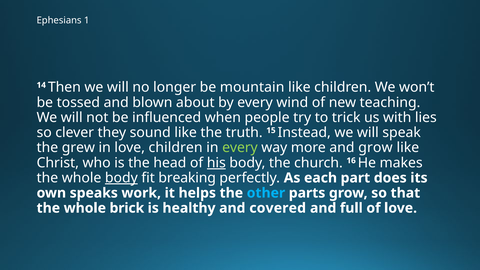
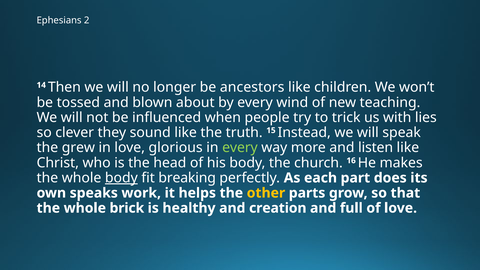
1: 1 -> 2
mountain: mountain -> ancestors
love children: children -> glorious
and grow: grow -> listen
his underline: present -> none
other colour: light blue -> yellow
covered: covered -> creation
